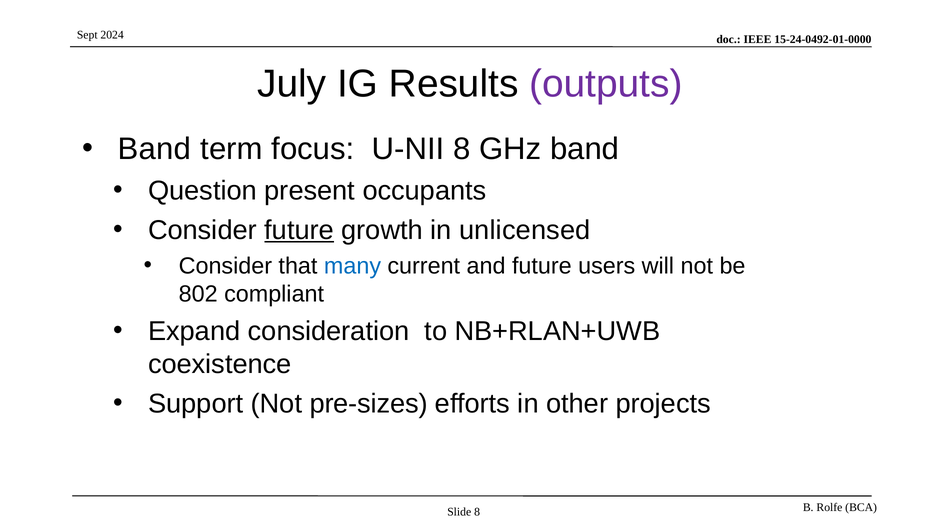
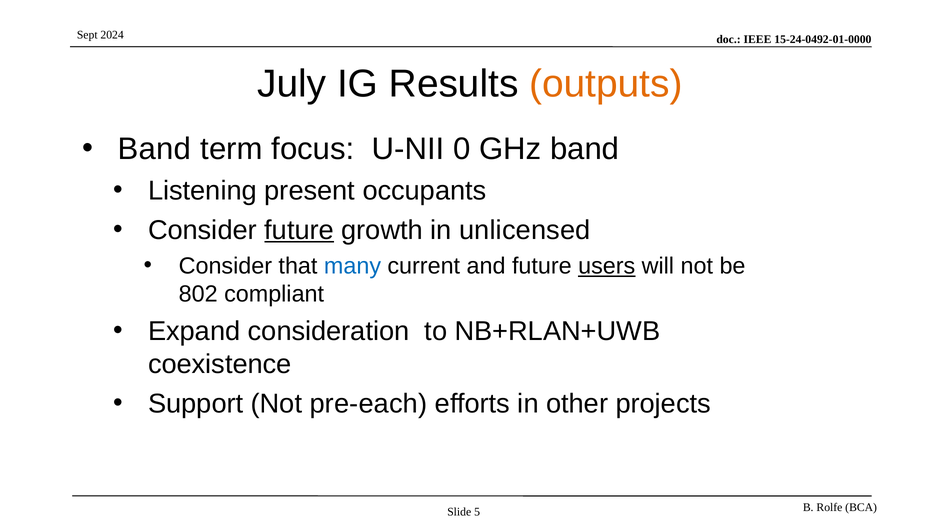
outputs colour: purple -> orange
U-NII 8: 8 -> 0
Question: Question -> Listening
users underline: none -> present
pre-sizes: pre-sizes -> pre-each
Slide 8: 8 -> 5
